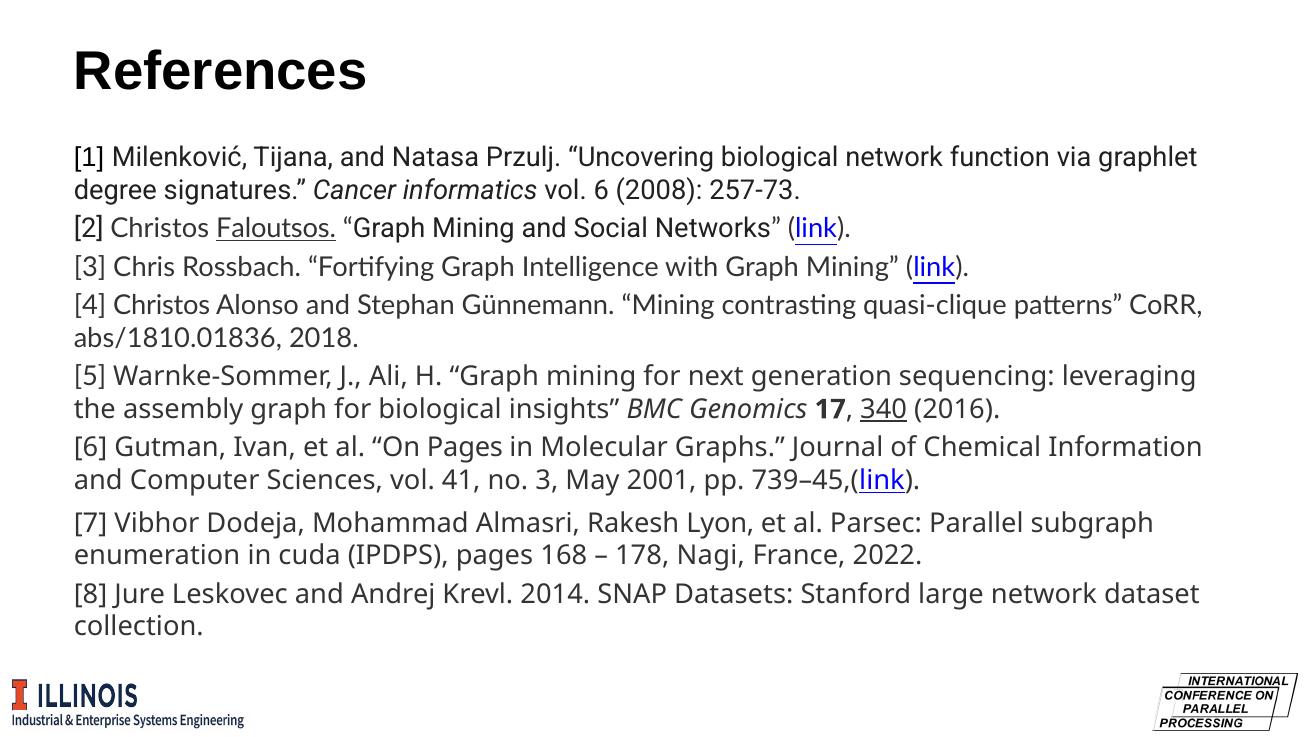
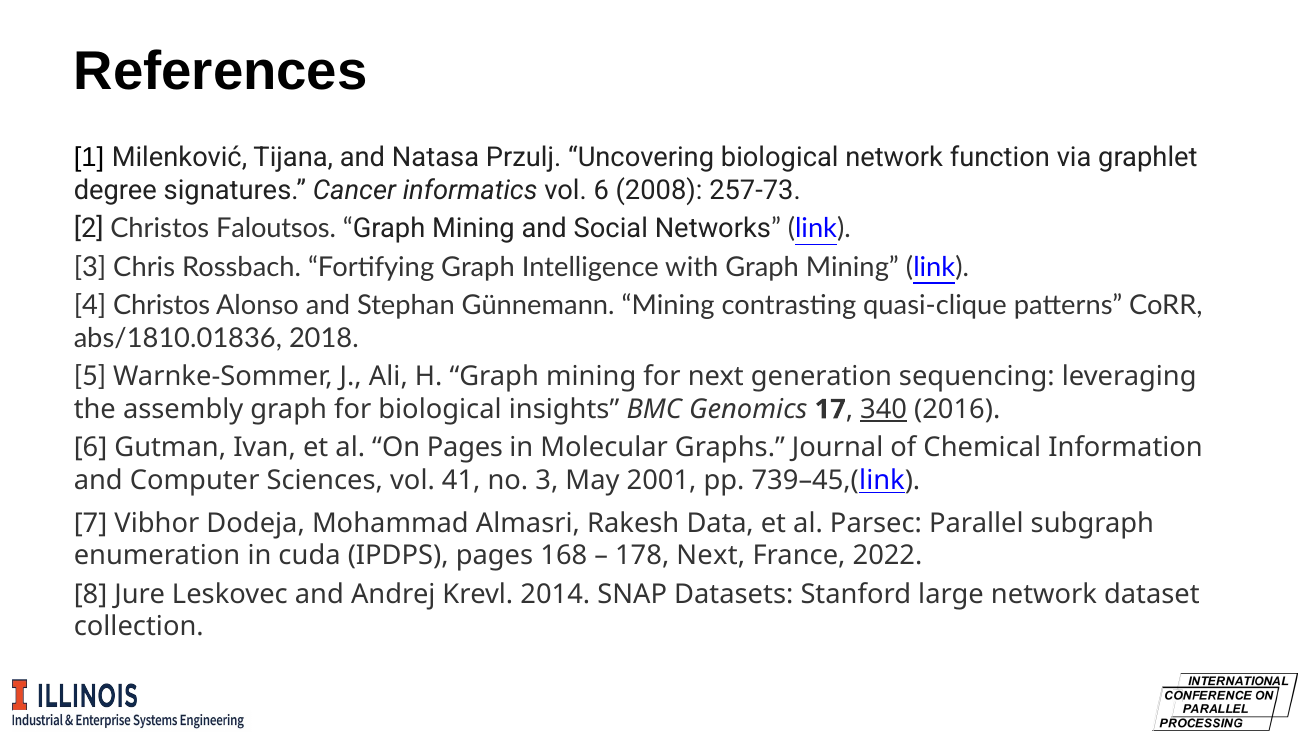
Faloutsos underline: present -> none
Lyon: Lyon -> Data
178 Nagi: Nagi -> Next
